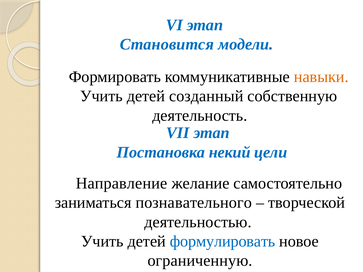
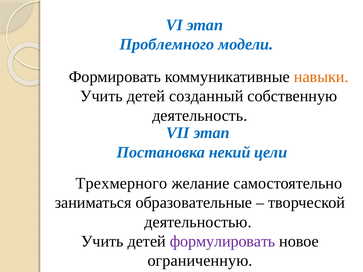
Становится: Становится -> Проблемного
Направление: Направление -> Трехмерного
познавательного: познавательного -> образовательные
формулировать colour: blue -> purple
